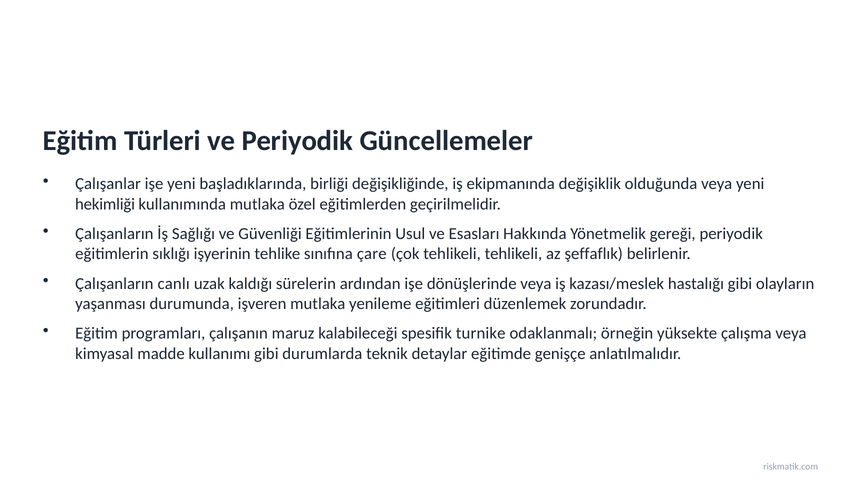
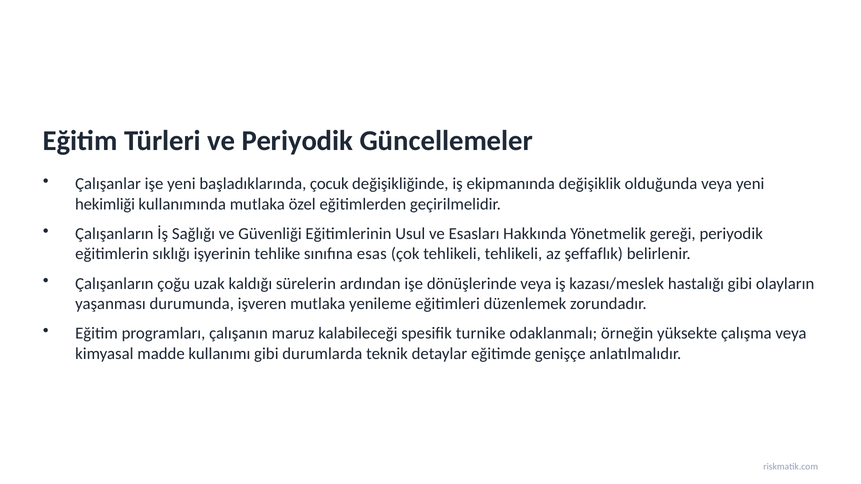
birliği: birliği -> çocuk
çare: çare -> esas
canlı: canlı -> çoğu
